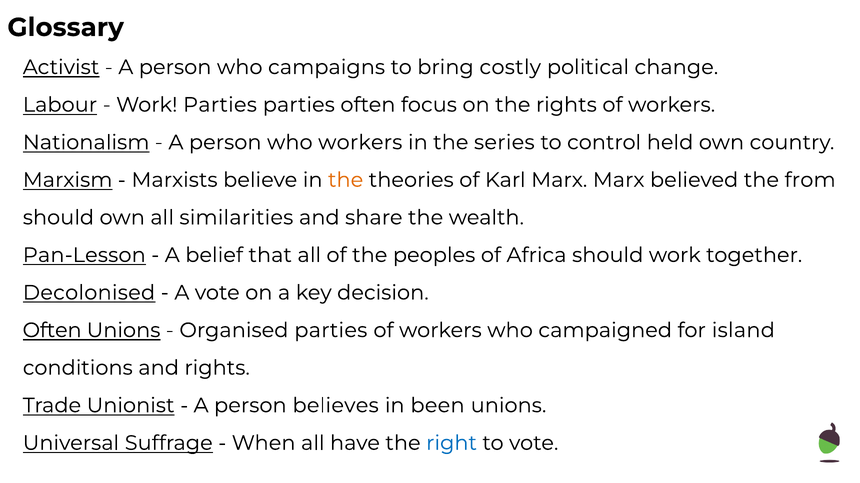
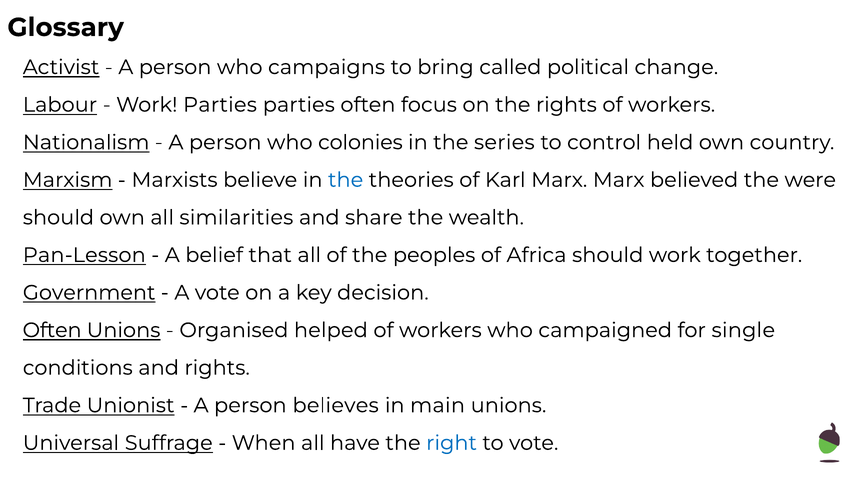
costly: costly -> called
who workers: workers -> colonies
the at (346, 180) colour: orange -> blue
from: from -> were
Decolonised: Decolonised -> Government
Organised parties: parties -> helped
island: island -> single
been: been -> main
